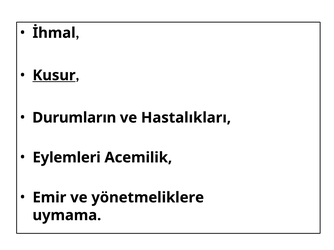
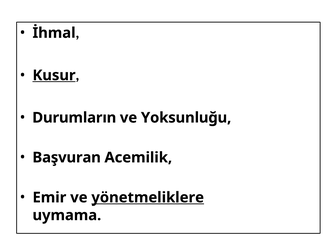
Hastalıkları: Hastalıkları -> Yoksunluğu
Eylemleri: Eylemleri -> Başvuran
yönetmeliklere underline: none -> present
